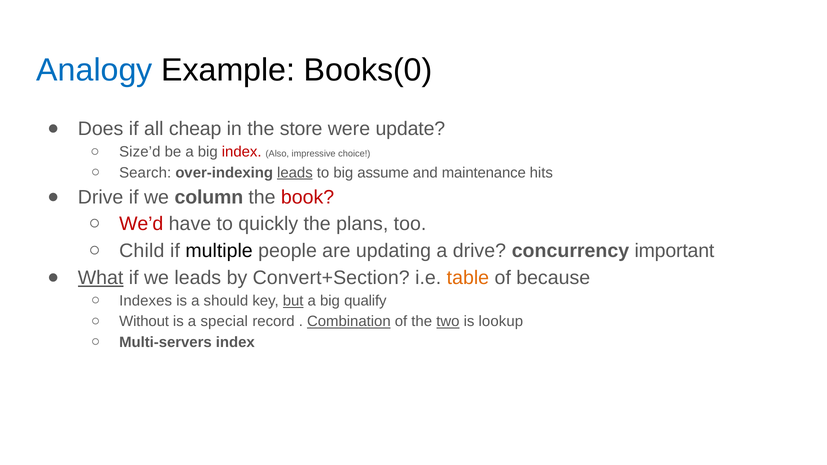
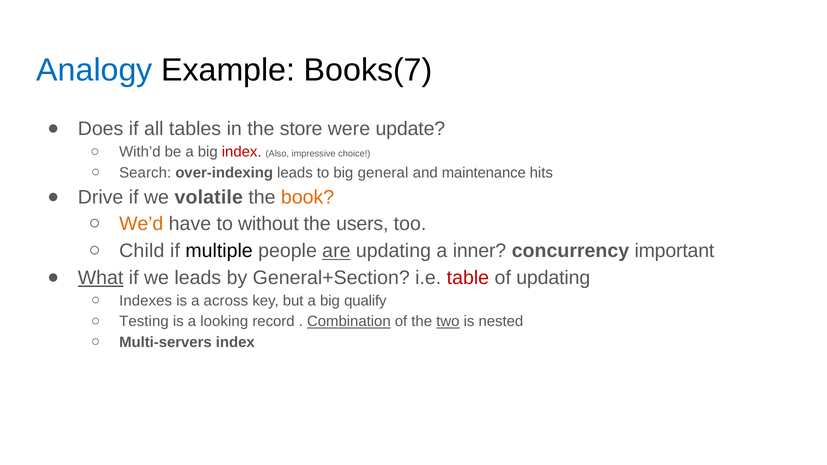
Books(0: Books(0 -> Books(7
cheap: cheap -> tables
Size’d: Size’d -> With’d
leads at (295, 173) underline: present -> none
assume: assume -> general
column: column -> volatile
book colour: red -> orange
We’d colour: red -> orange
quickly: quickly -> without
plans: plans -> users
are underline: none -> present
a drive: drive -> inner
Convert+Section: Convert+Section -> General+Section
table colour: orange -> red
of because: because -> updating
should: should -> across
but underline: present -> none
Without: Without -> Testing
special: special -> looking
lookup: lookup -> nested
